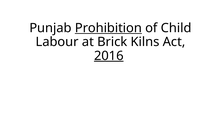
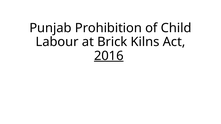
Prohibition underline: present -> none
